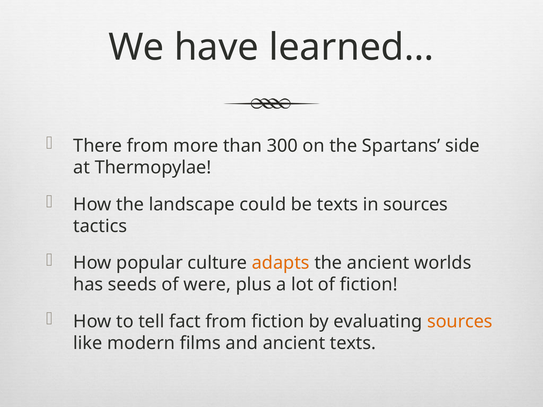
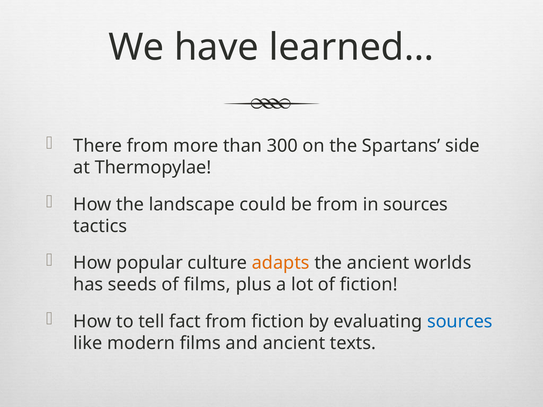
be texts: texts -> from
of were: were -> films
sources at (460, 322) colour: orange -> blue
